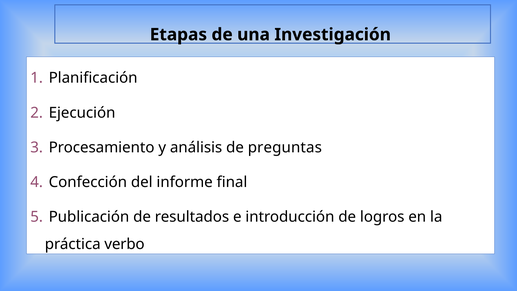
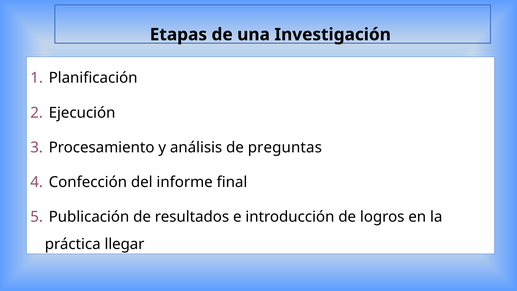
verbo: verbo -> llegar
